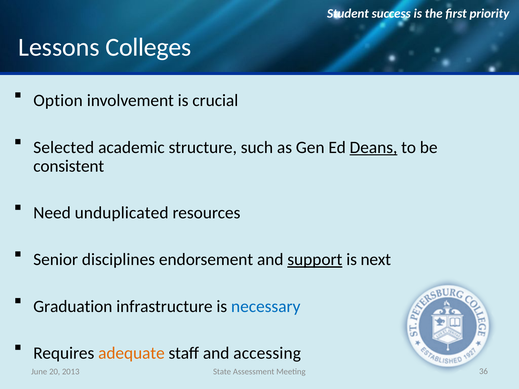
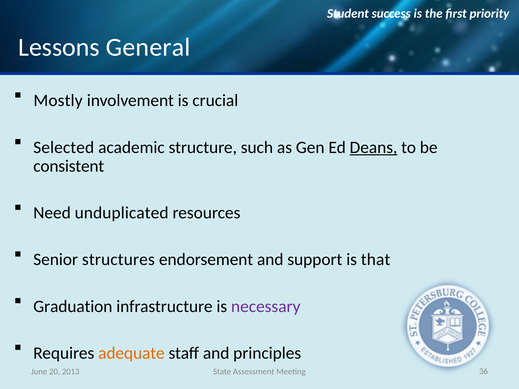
Colleges: Colleges -> General
Option: Option -> Mostly
disciplines: disciplines -> structures
support underline: present -> none
next: next -> that
necessary colour: blue -> purple
accessing: accessing -> principles
